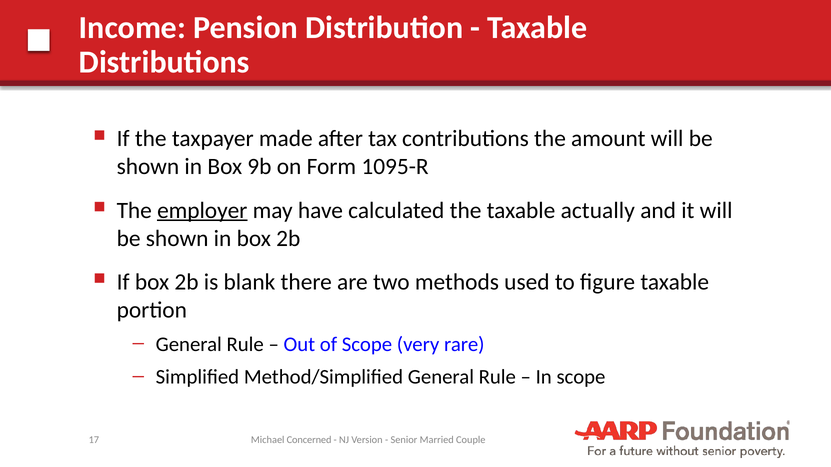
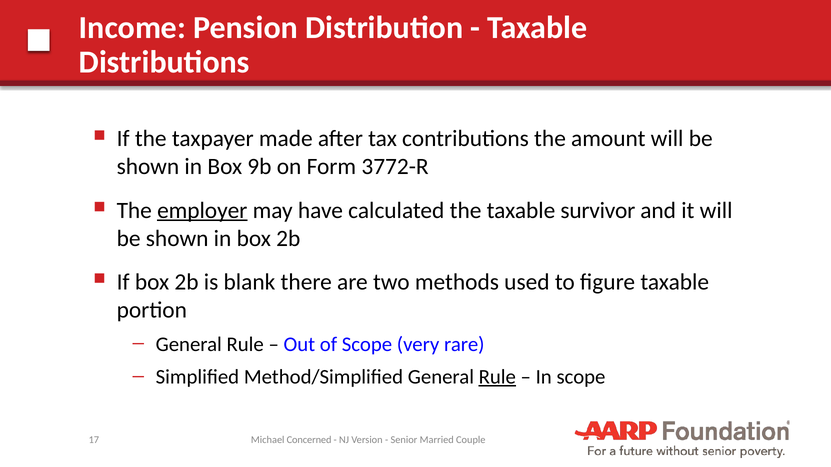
1095-R: 1095-R -> 3772-R
actually: actually -> survivor
Rule at (497, 377) underline: none -> present
